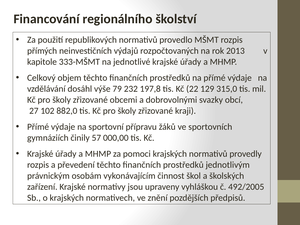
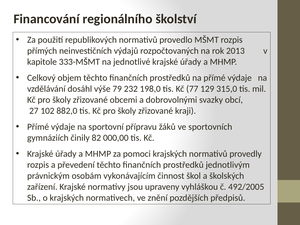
197,8: 197,8 -> 198,0
22: 22 -> 77
57: 57 -> 82
